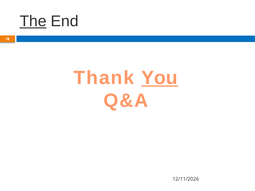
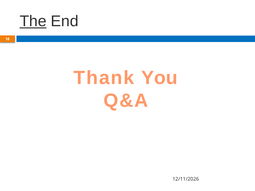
You underline: present -> none
